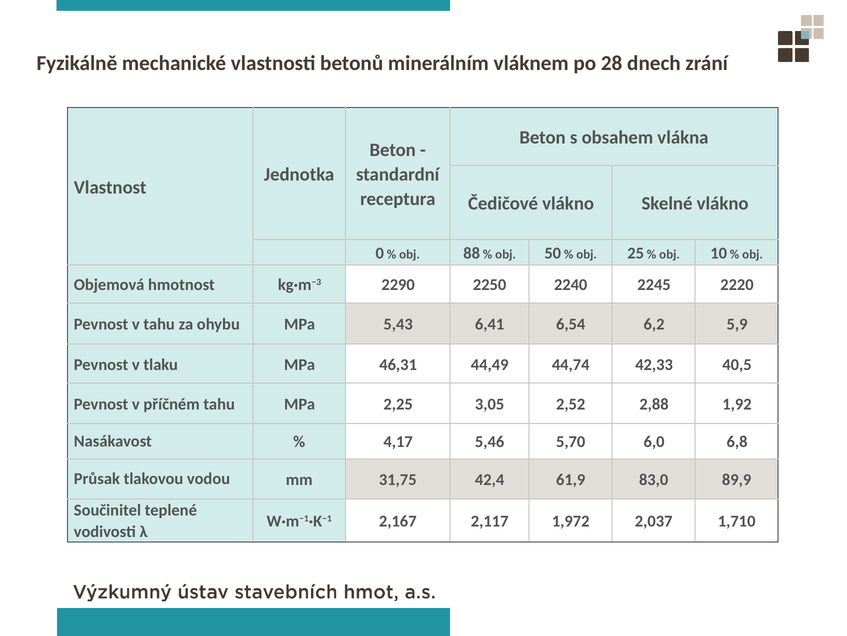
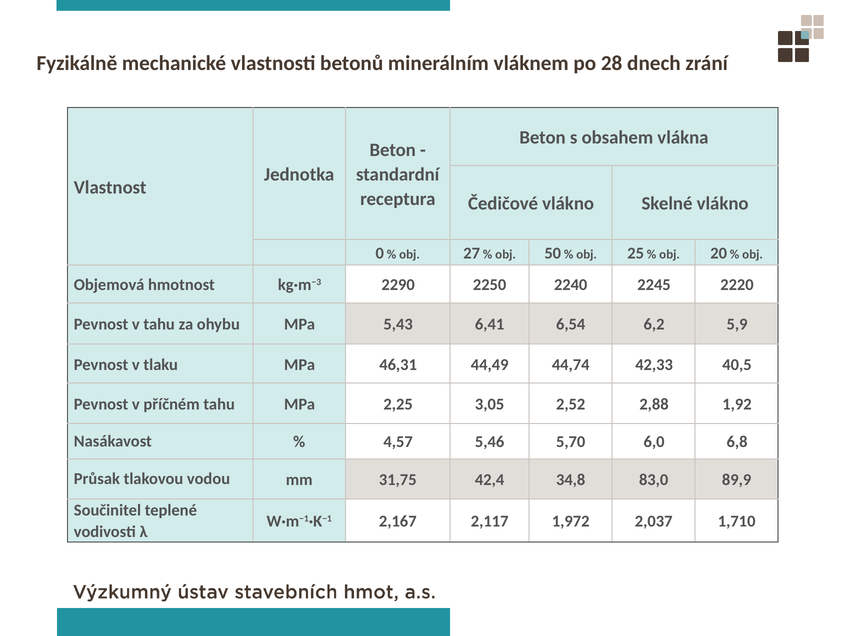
88: 88 -> 27
10: 10 -> 20
4,17: 4,17 -> 4,57
61,9: 61,9 -> 34,8
